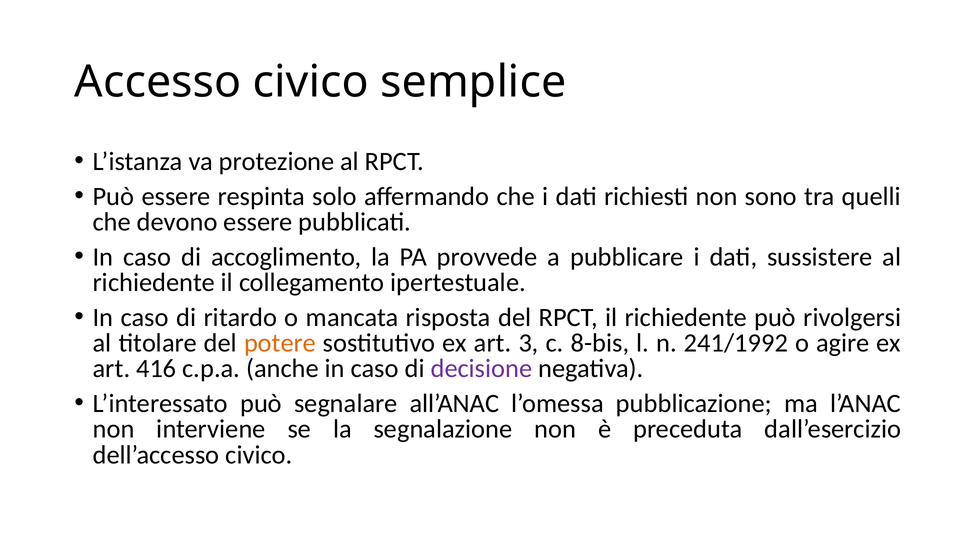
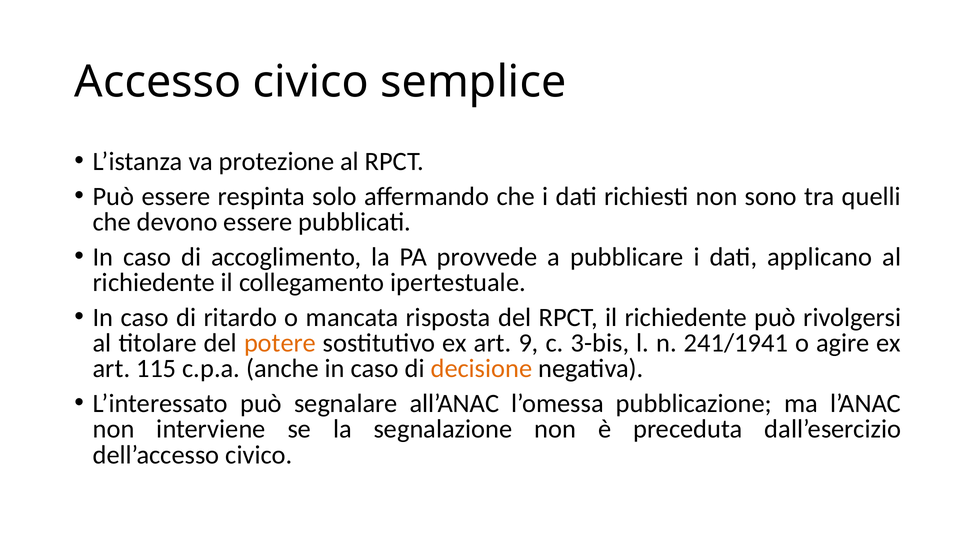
sussistere: sussistere -> applicano
3: 3 -> 9
8-bis: 8-bis -> 3-bis
241/1992: 241/1992 -> 241/1941
416: 416 -> 115
decisione colour: purple -> orange
